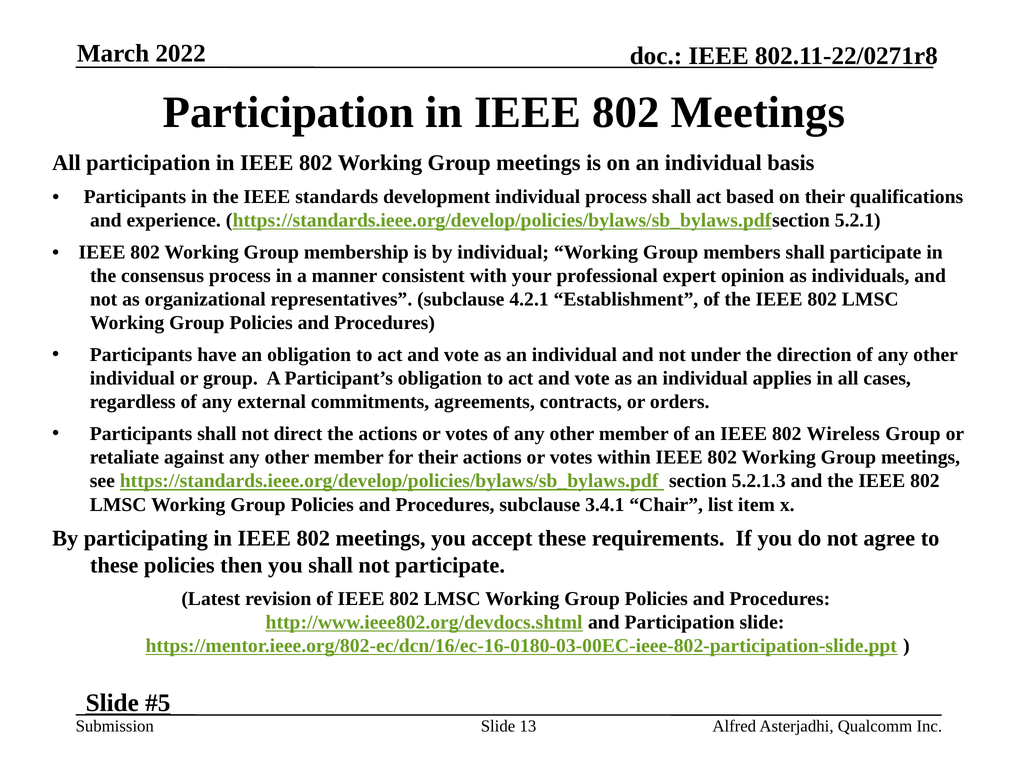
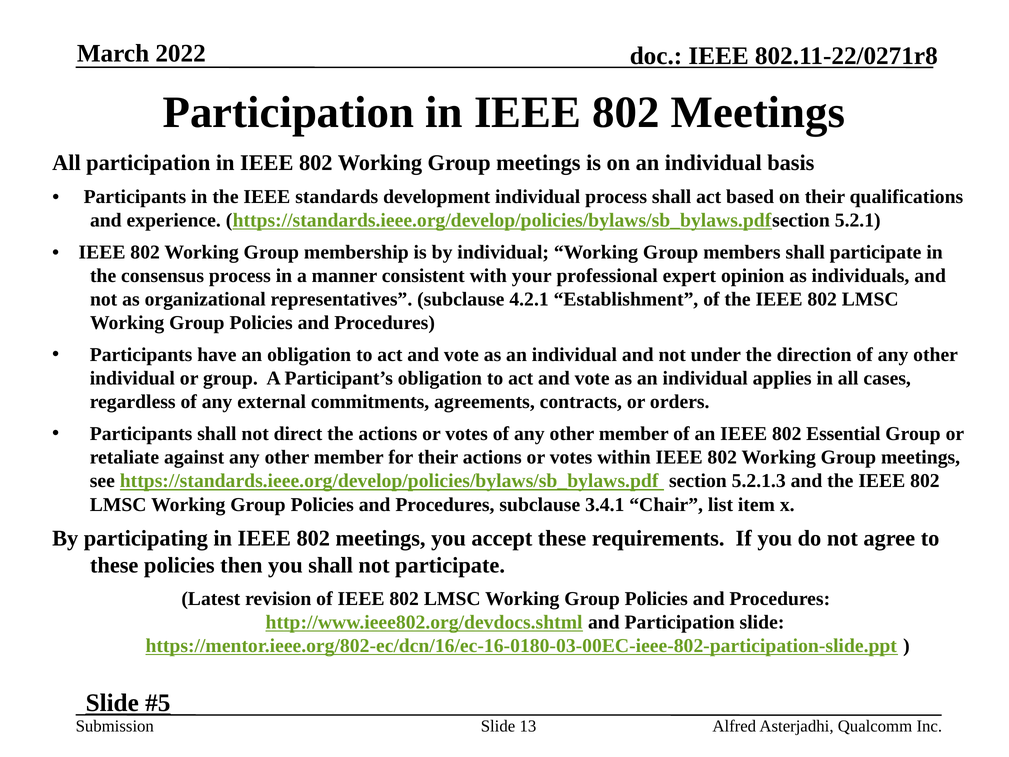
Wireless: Wireless -> Essential
